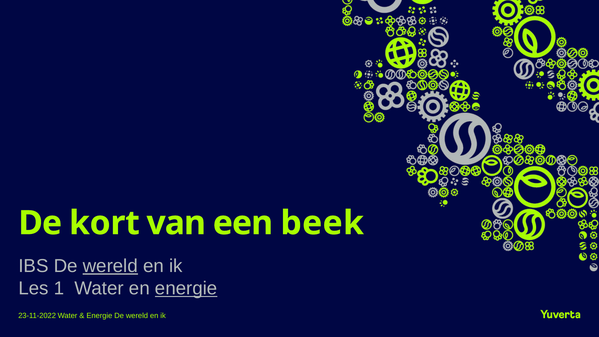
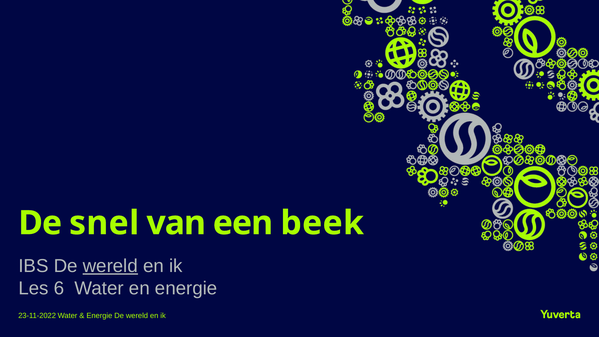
kort: kort -> snel
1: 1 -> 6
energie at (186, 288) underline: present -> none
